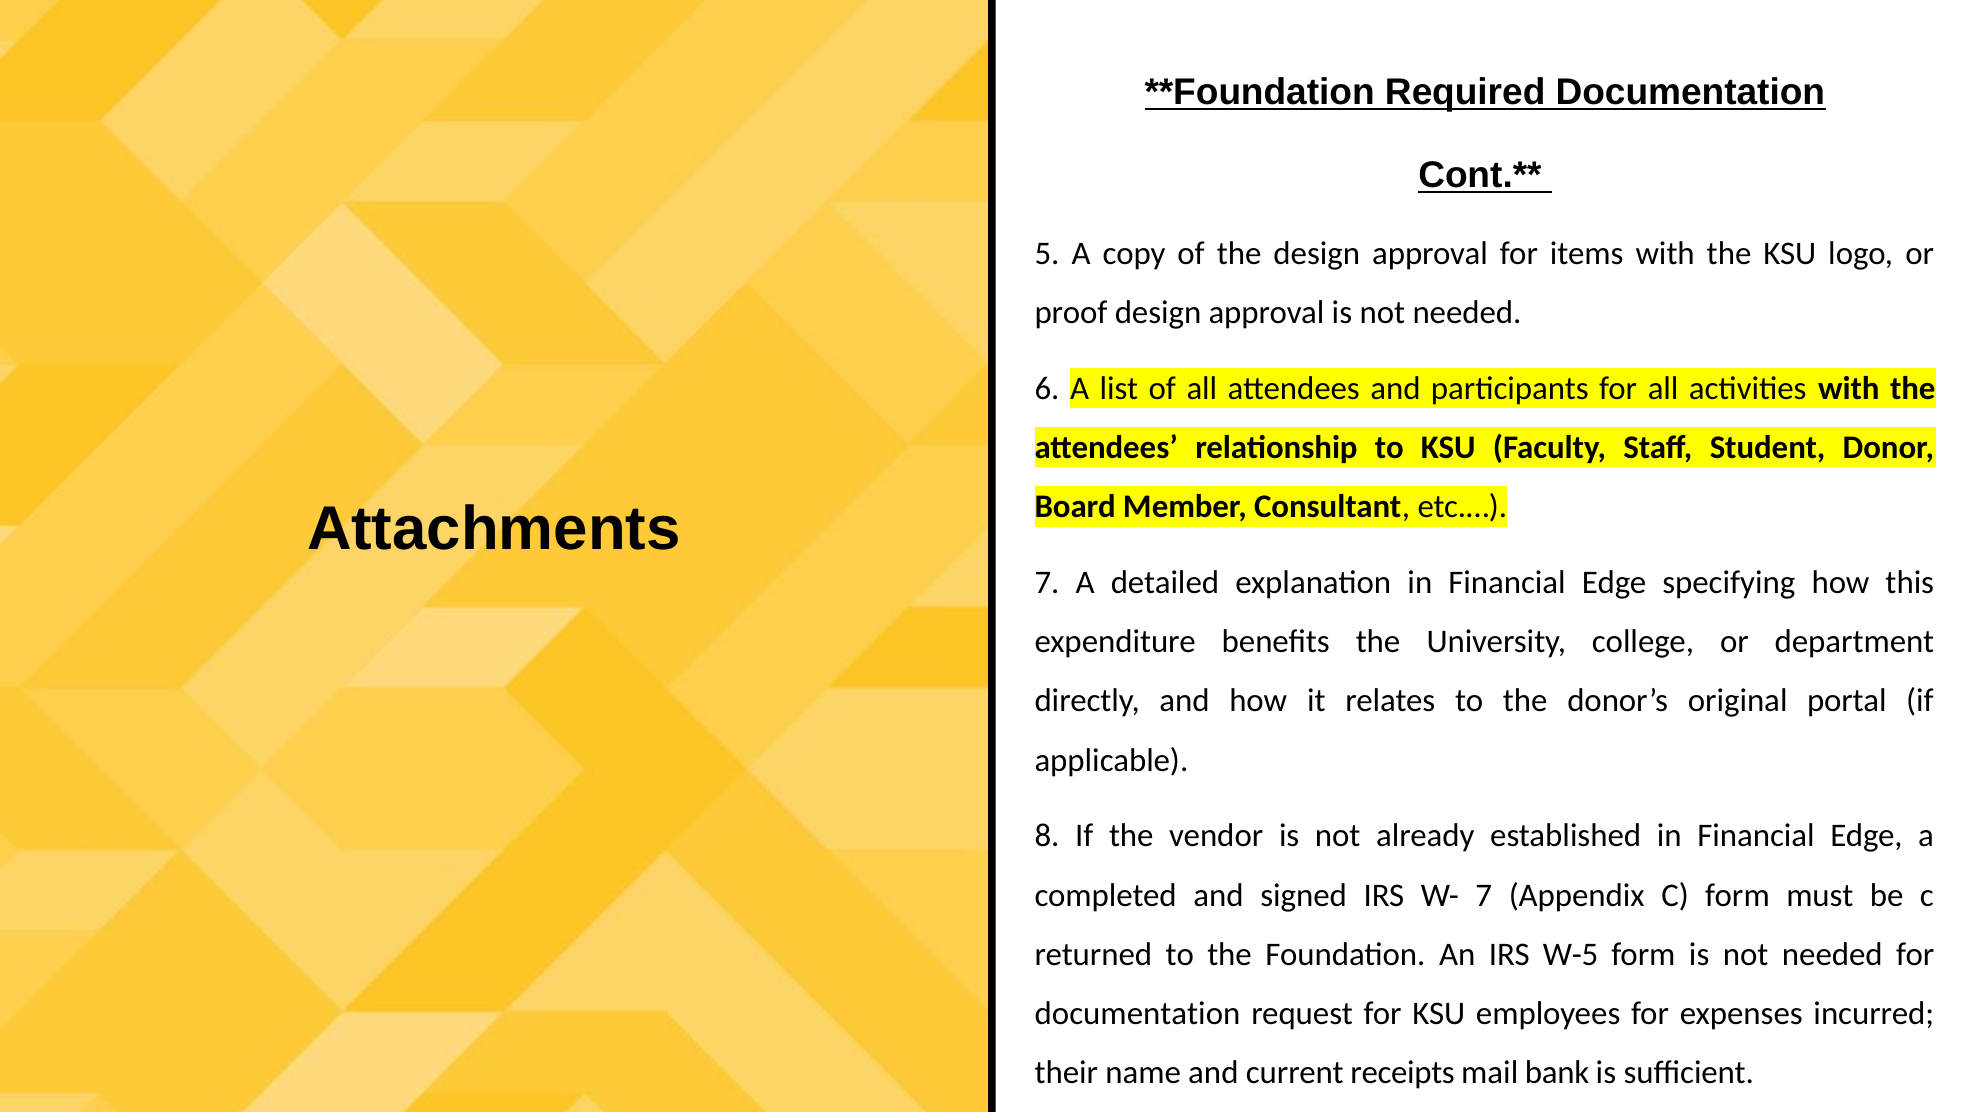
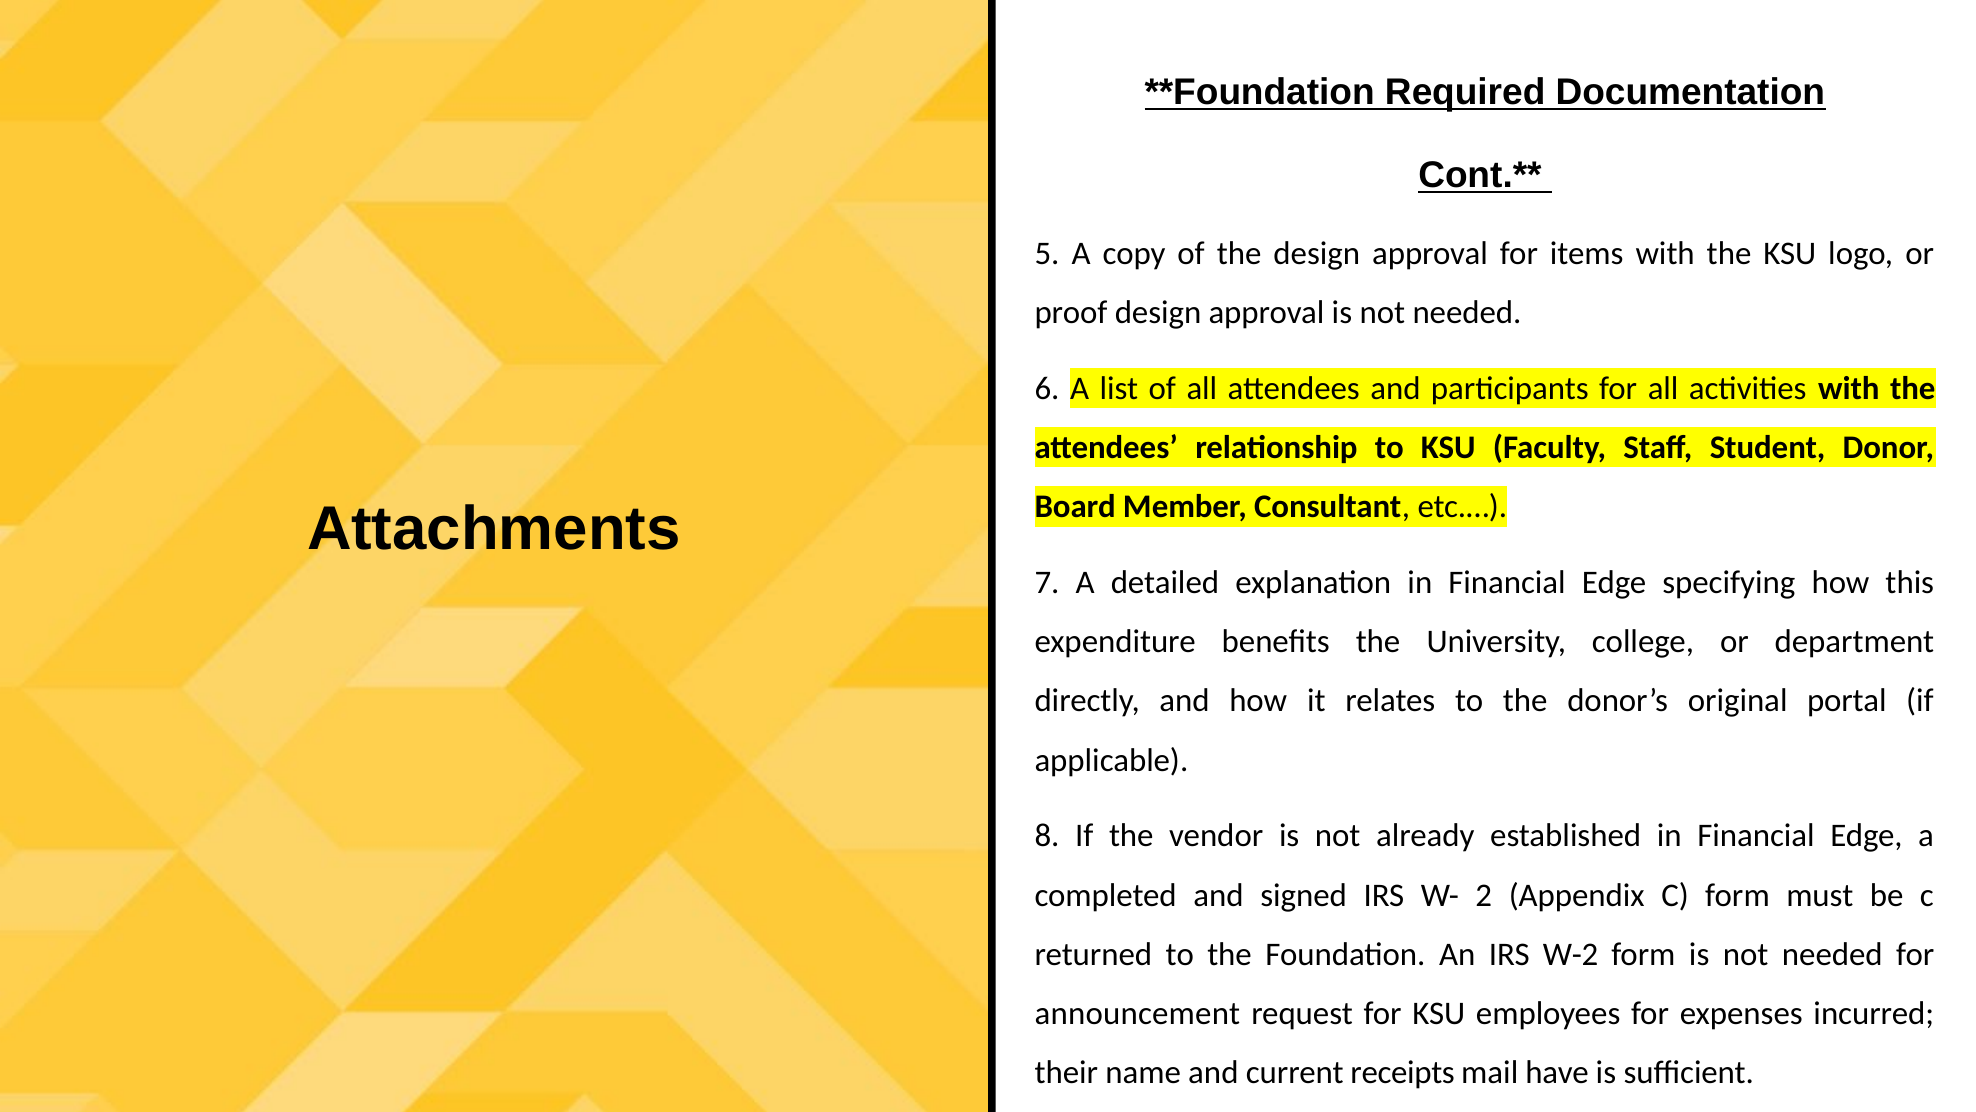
W- 7: 7 -> 2
W-5: W-5 -> W-2
documentation at (1138, 1013): documentation -> announcement
bank: bank -> have
